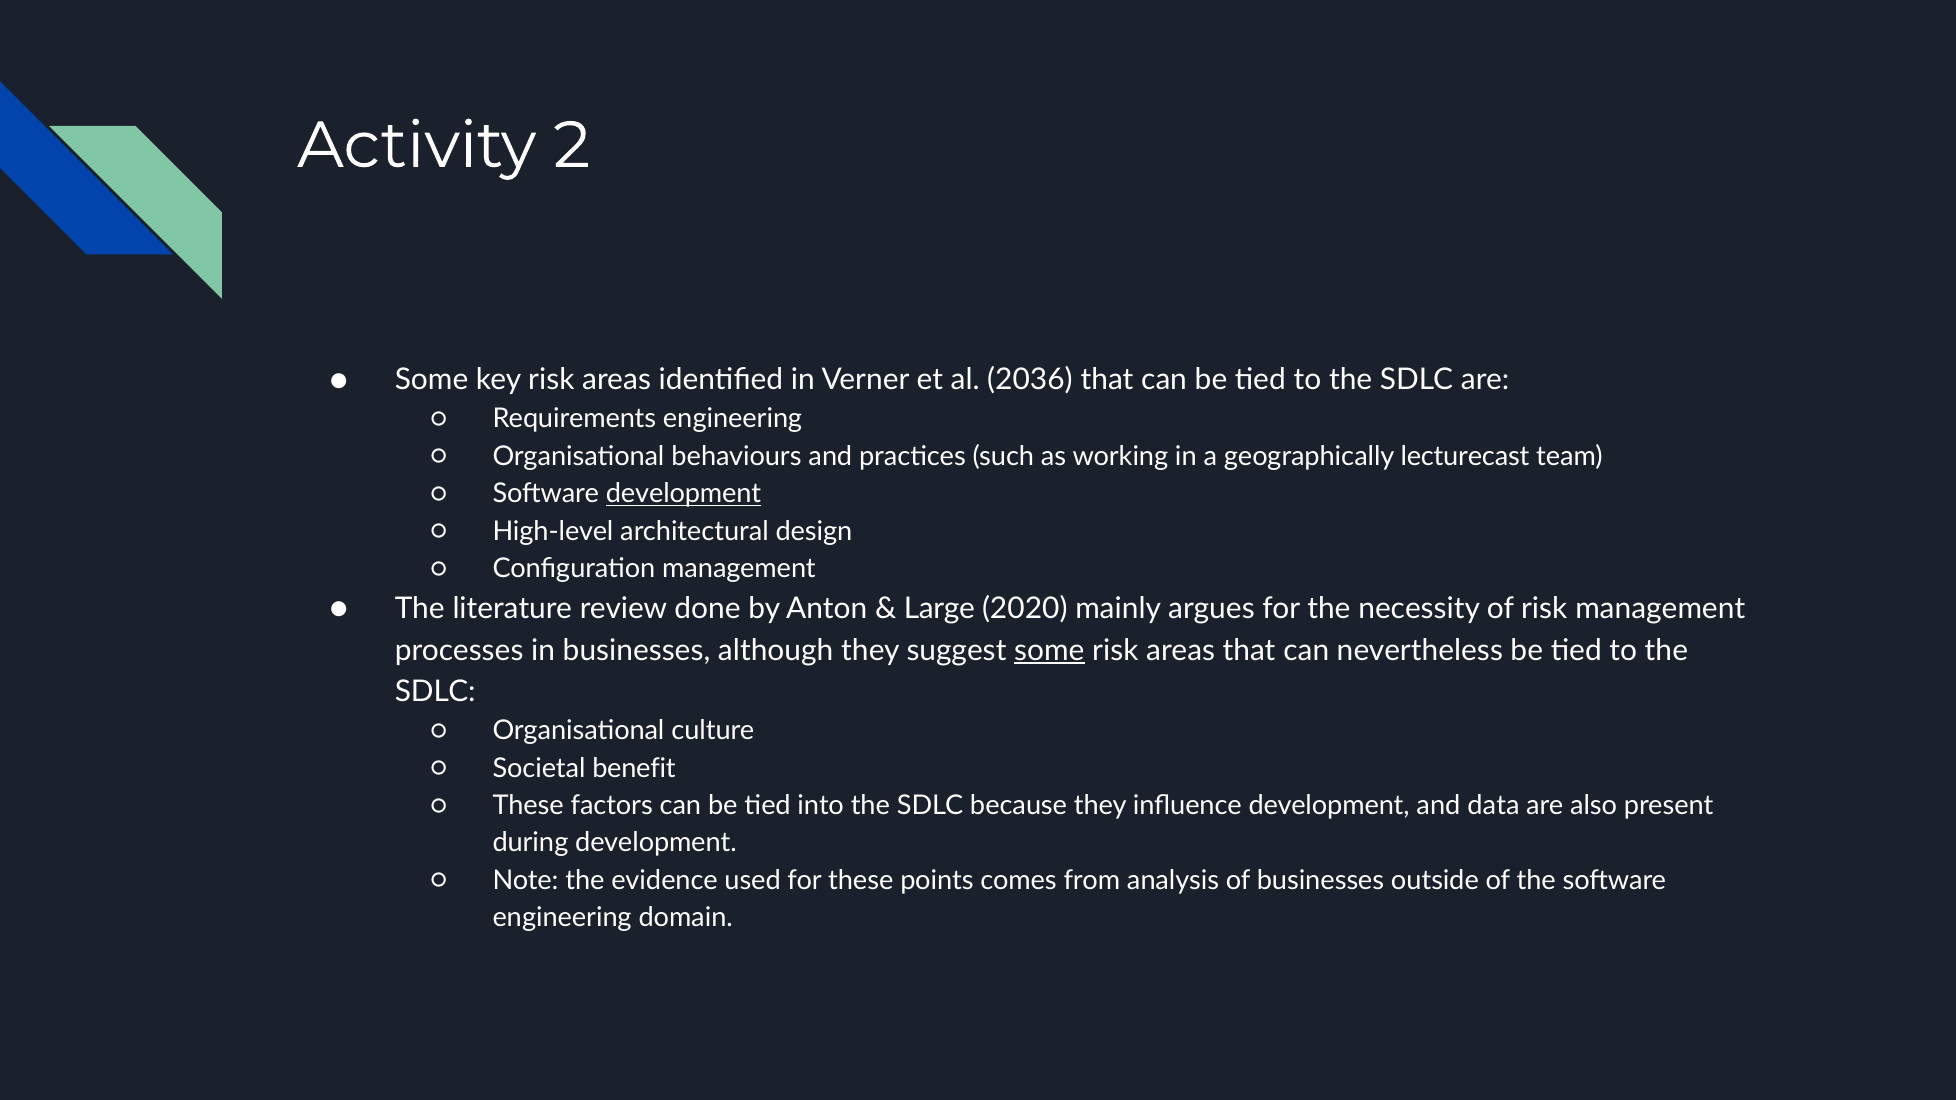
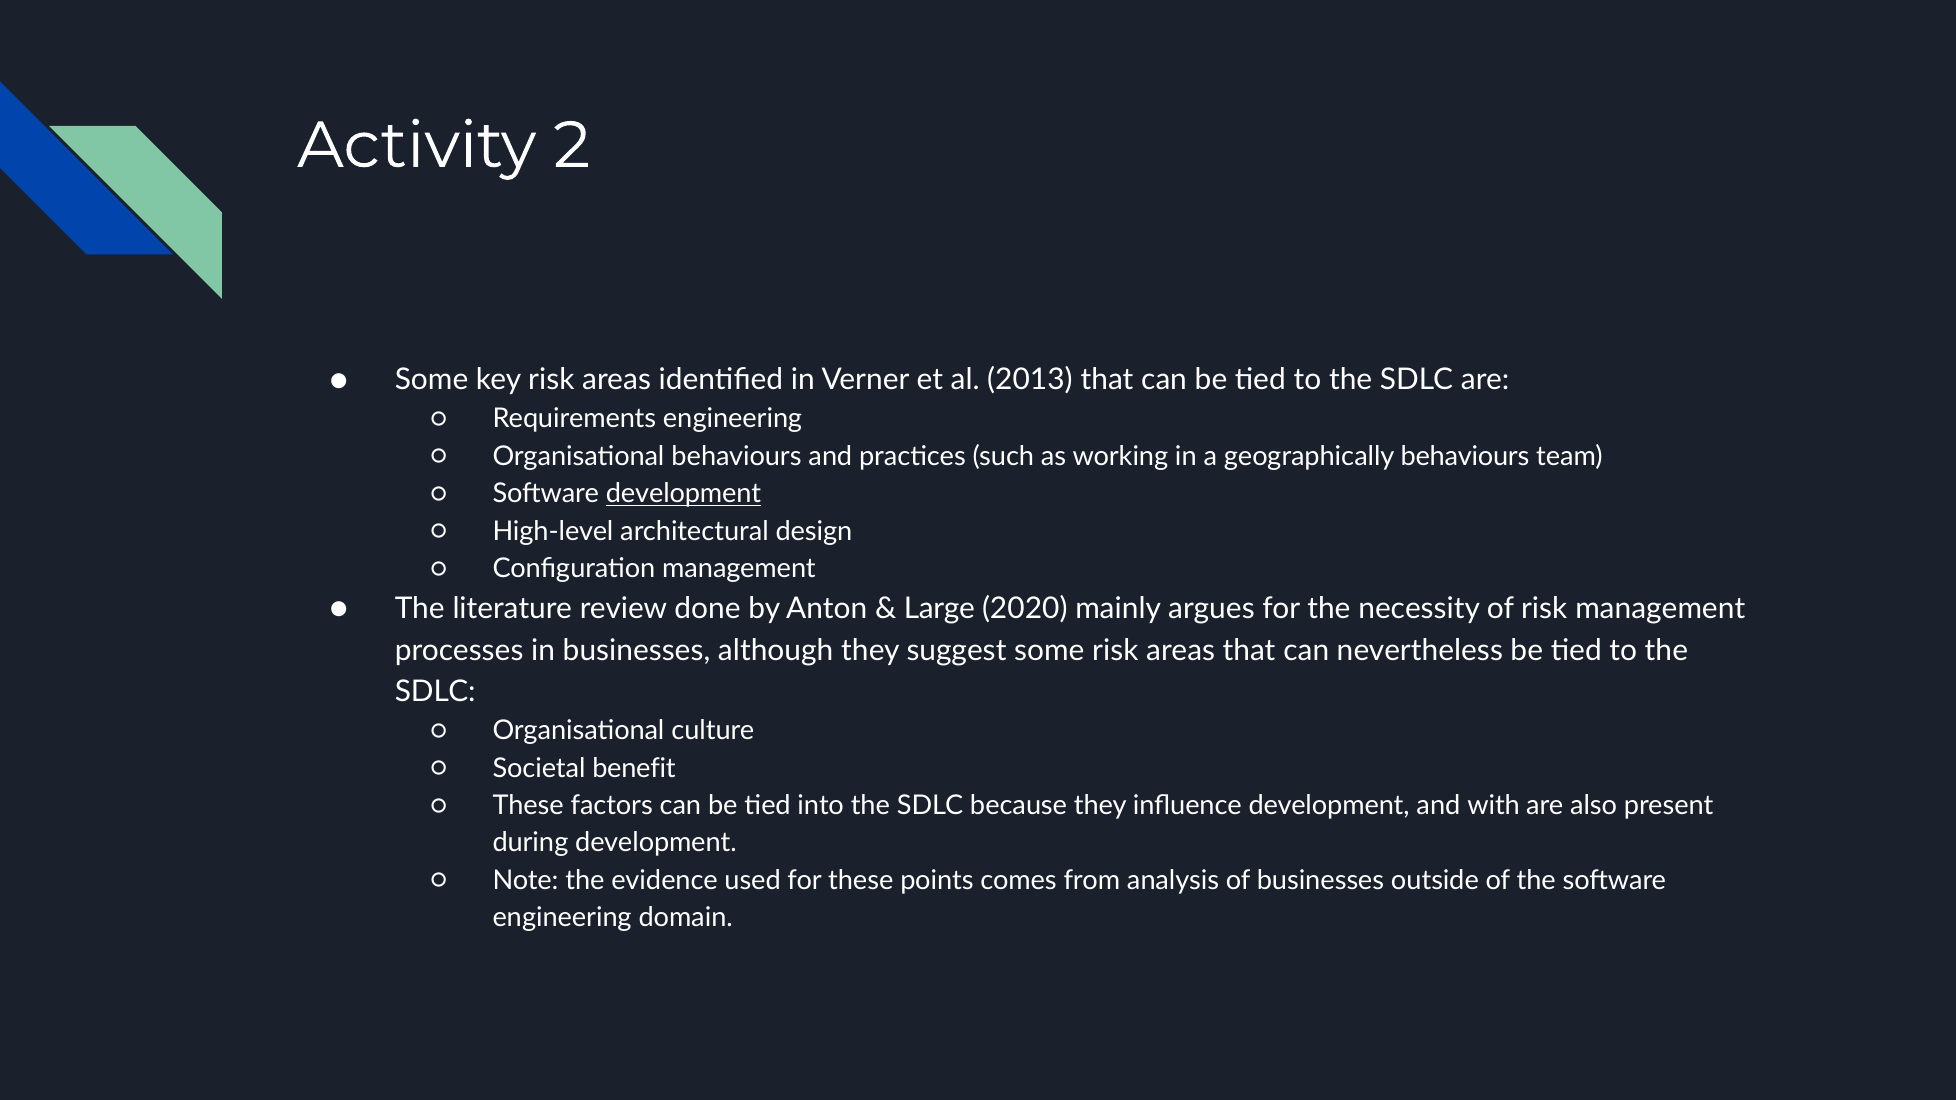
2036: 2036 -> 2013
geographically lecturecast: lecturecast -> behaviours
some at (1049, 650) underline: present -> none
data: data -> with
